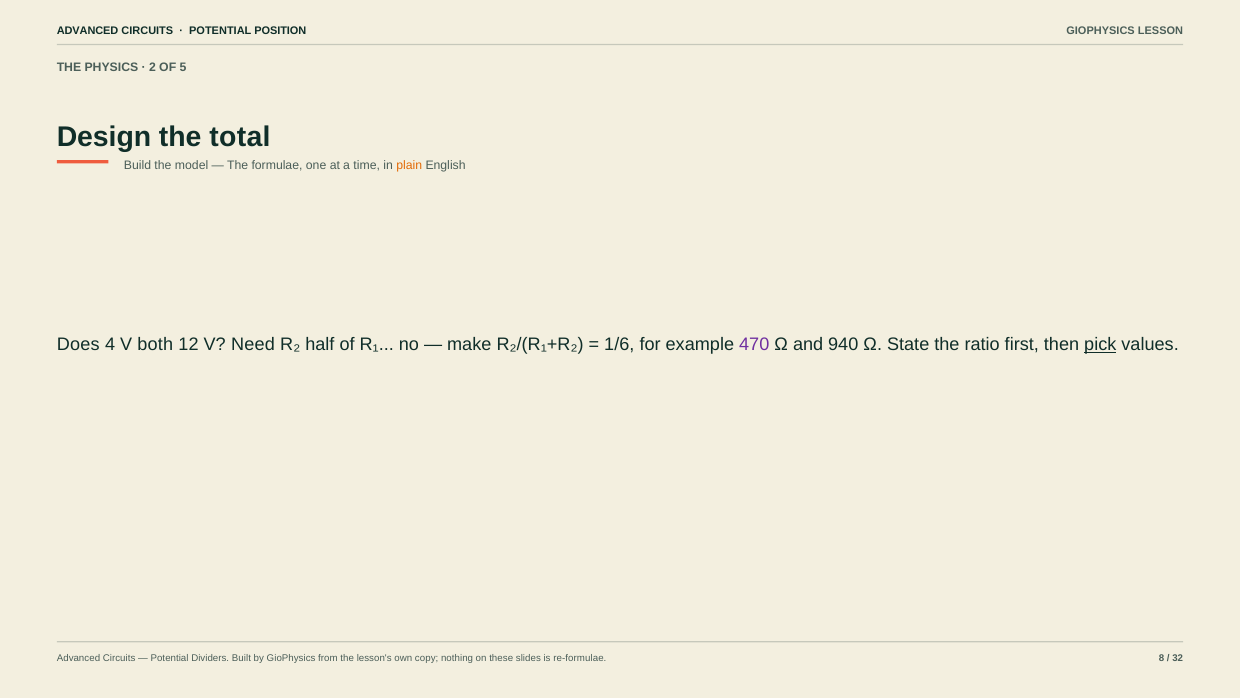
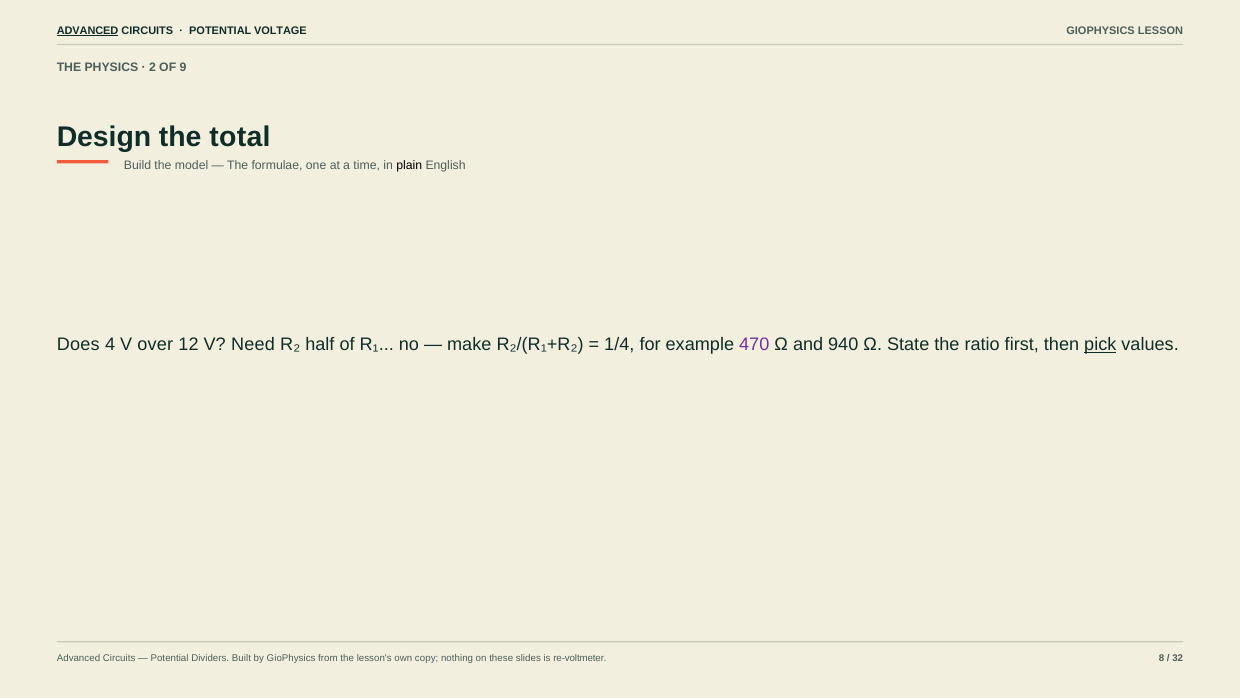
ADVANCED at (88, 31) underline: none -> present
POSITION: POSITION -> VOLTAGE
5: 5 -> 9
plain colour: orange -> black
both: both -> over
1/6: 1/6 -> 1/4
re-formulae: re-formulae -> re-voltmeter
